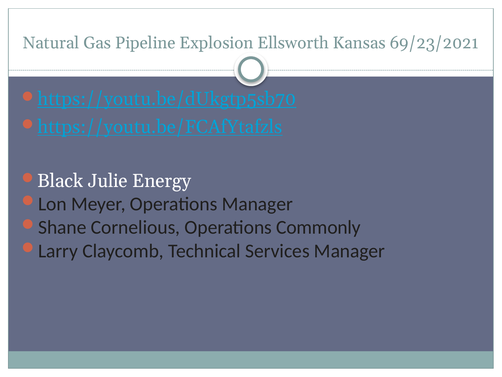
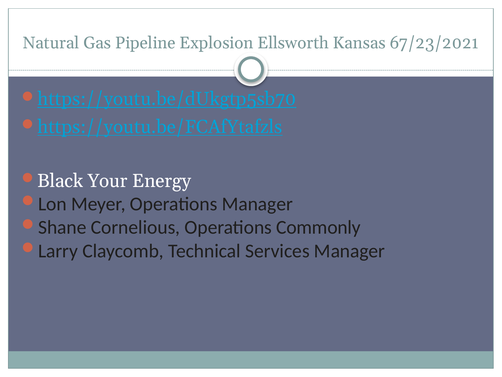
69/23/2021: 69/23/2021 -> 67/23/2021
Julie: Julie -> Your
